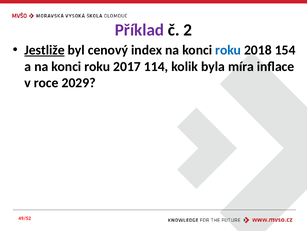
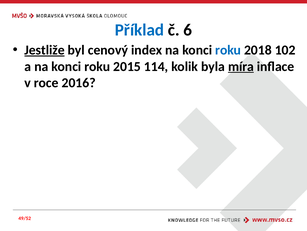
Příklad colour: purple -> blue
2: 2 -> 6
154: 154 -> 102
2017: 2017 -> 2015
míra underline: none -> present
2029: 2029 -> 2016
